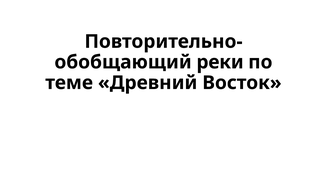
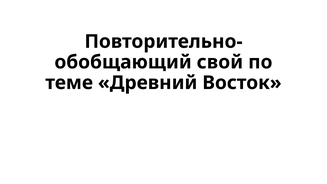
реки: реки -> свой
